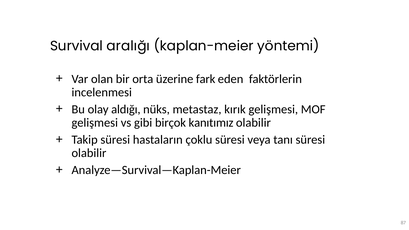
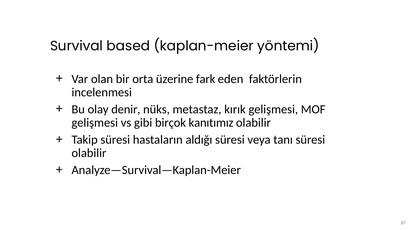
aralığı: aralığı -> based
aldığı: aldığı -> denir
çoklu: çoklu -> aldığı
